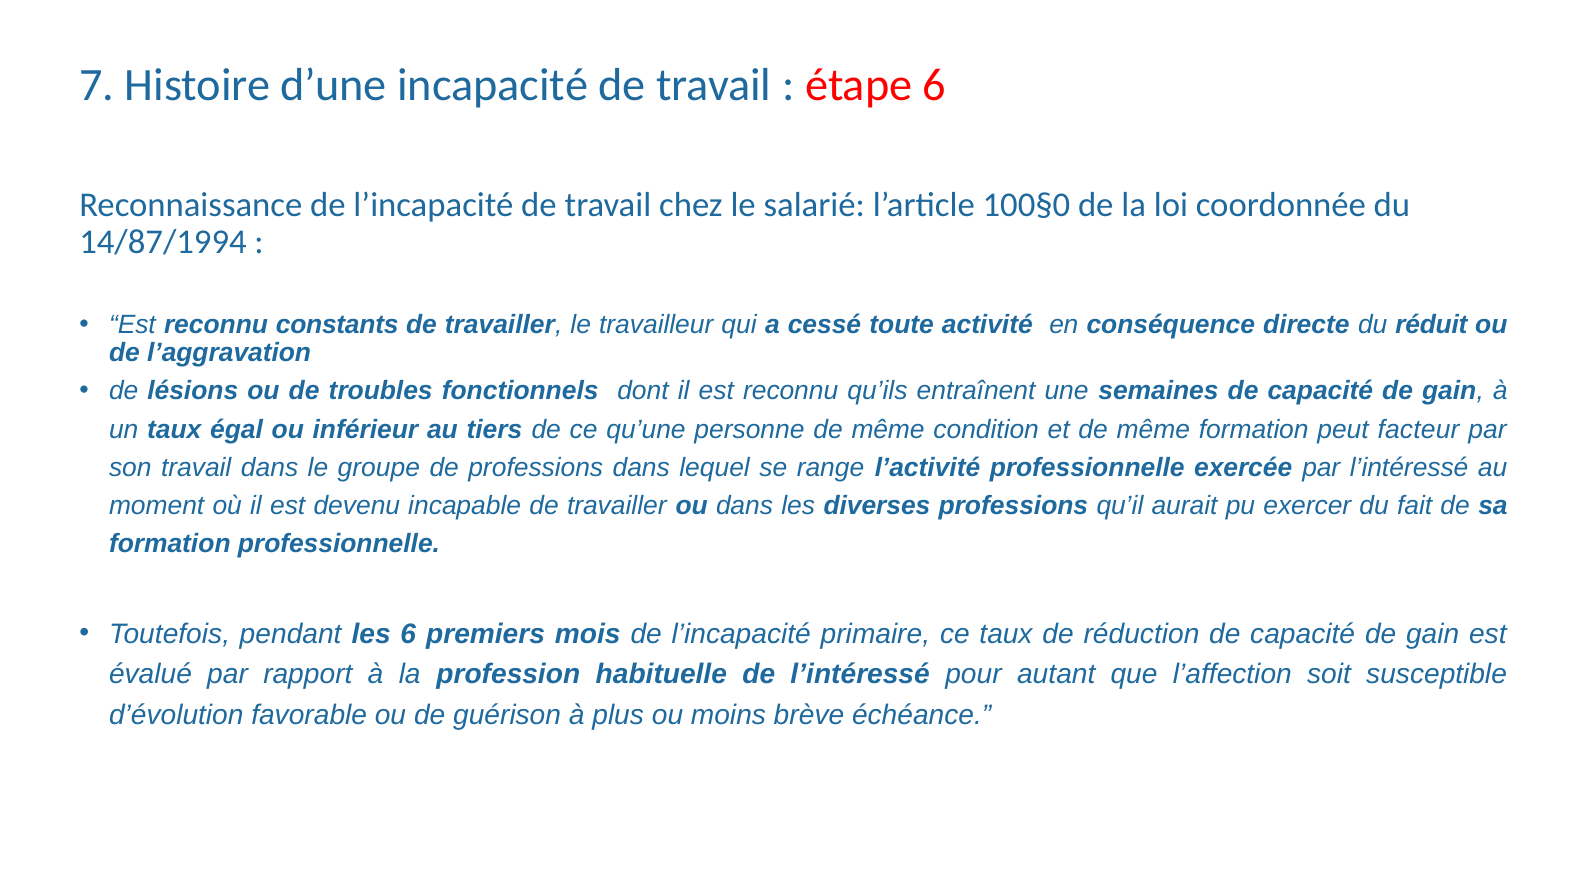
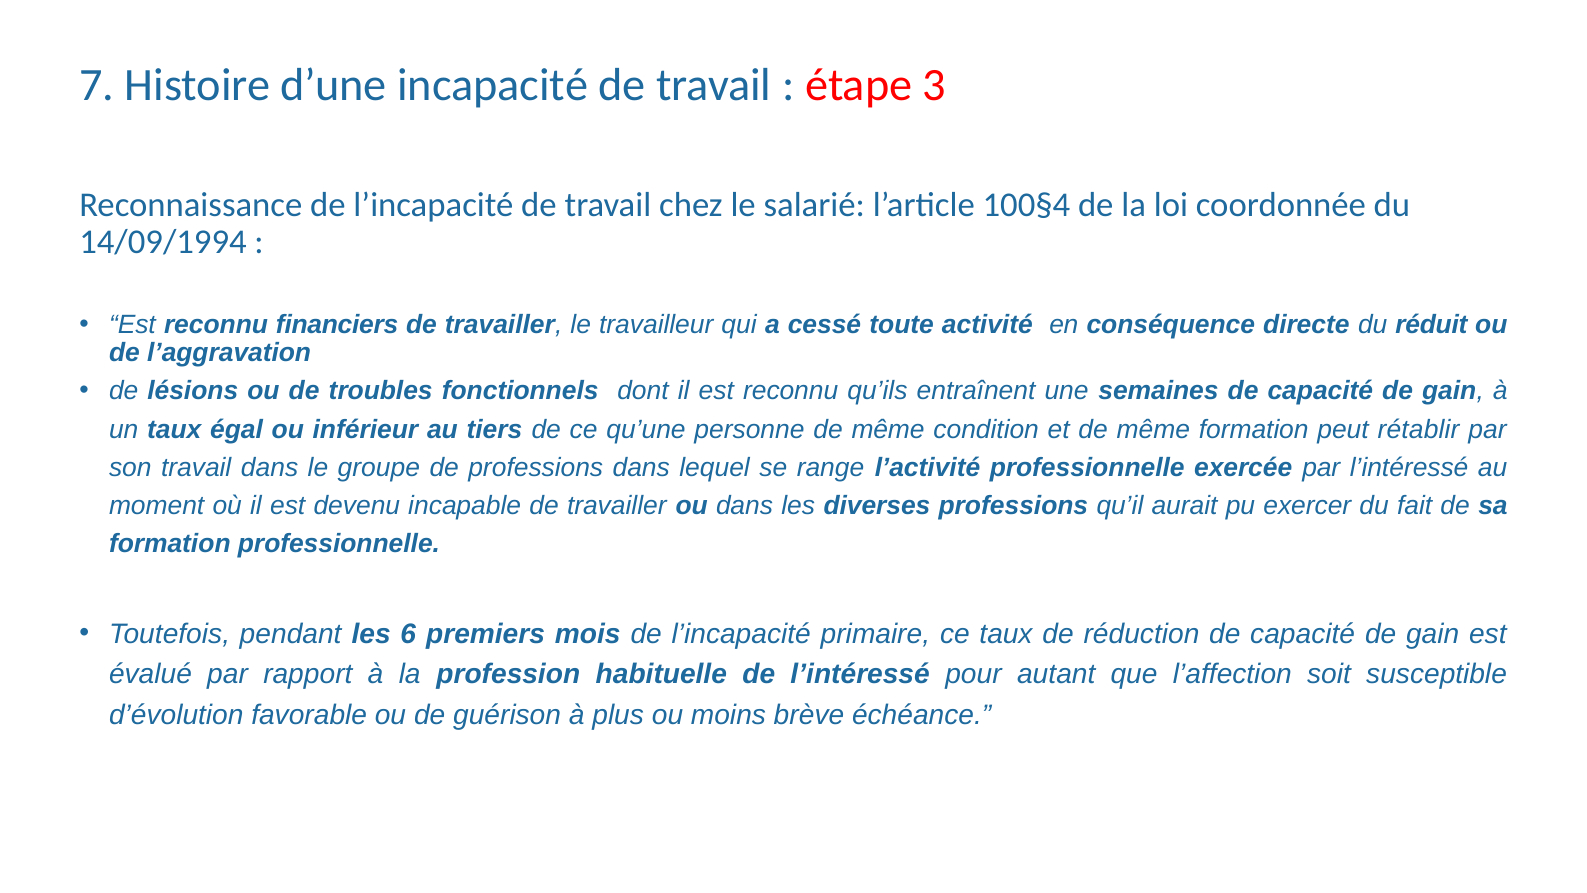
étape 6: 6 -> 3
100§0: 100§0 -> 100§4
14/87/1994: 14/87/1994 -> 14/09/1994
constants: constants -> financiers
facteur: facteur -> rétablir
